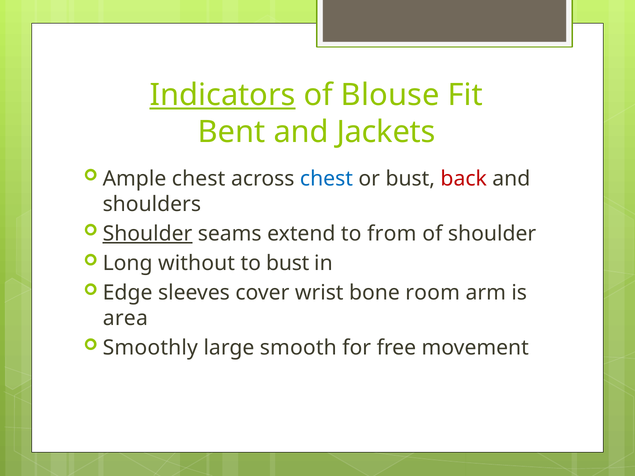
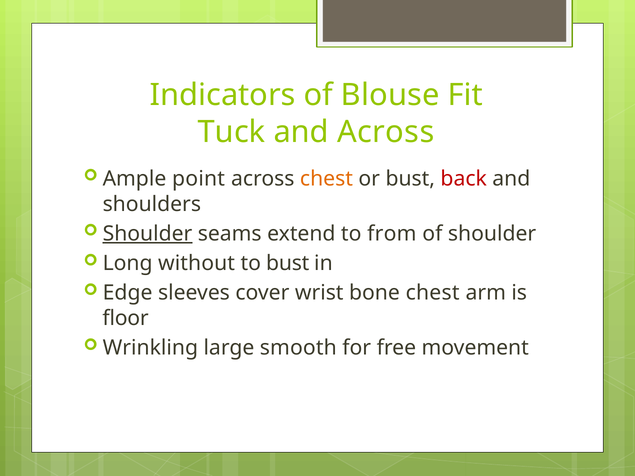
Indicators underline: present -> none
Bent: Bent -> Tuck
and Jackets: Jackets -> Across
Ample chest: chest -> point
chest at (326, 179) colour: blue -> orange
bone room: room -> chest
area: area -> floor
Smoothly: Smoothly -> Wrinkling
